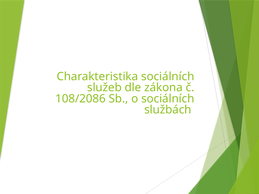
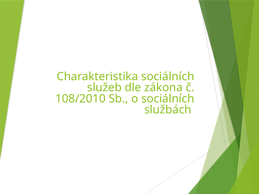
108/2086: 108/2086 -> 108/2010
